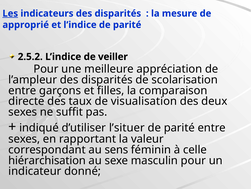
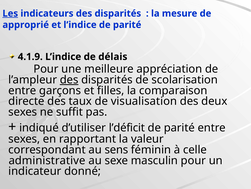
2.5.2: 2.5.2 -> 4.1.9
veiller: veiller -> délais
des at (69, 79) underline: none -> present
l’situer: l’situer -> l’déficit
hiérarchisation: hiérarchisation -> administrative
